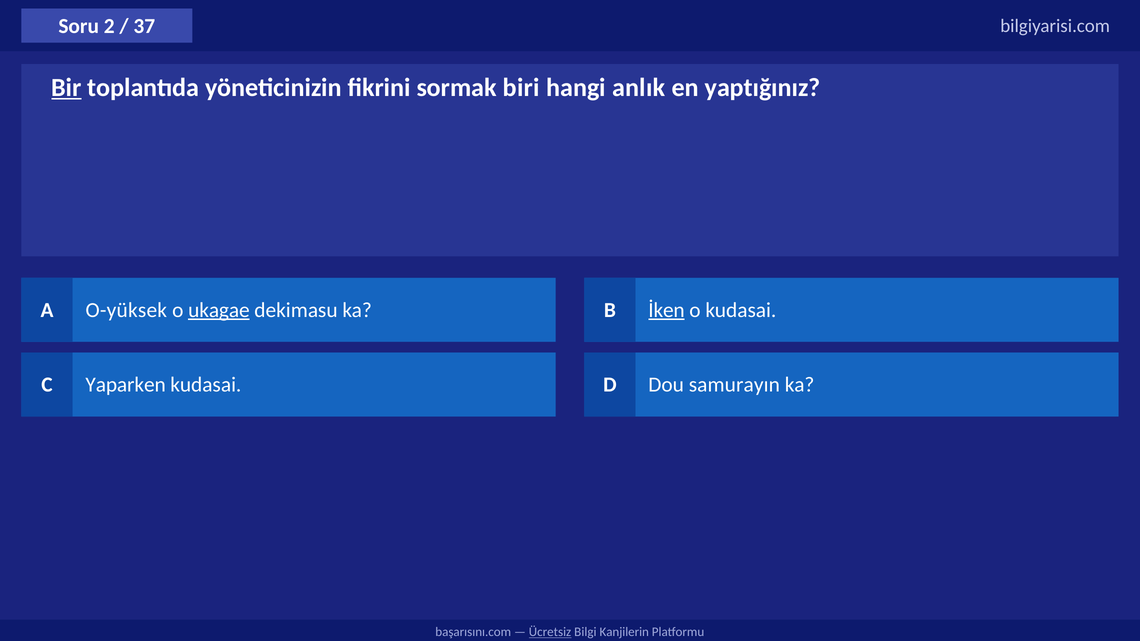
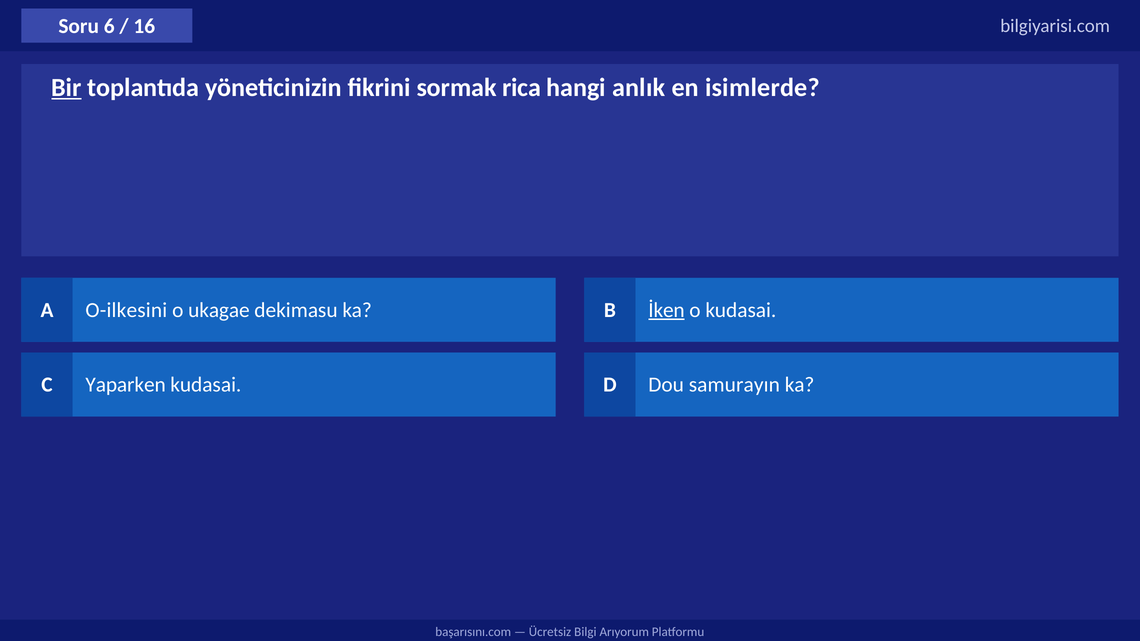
2: 2 -> 6
37: 37 -> 16
biri: biri -> rica
yaptığınız: yaptığınız -> isimlerde
O-yüksek: O-yüksek -> O-ilkesini
ukagae underline: present -> none
Ücretsiz underline: present -> none
Kanjilerin: Kanjilerin -> Arıyorum
